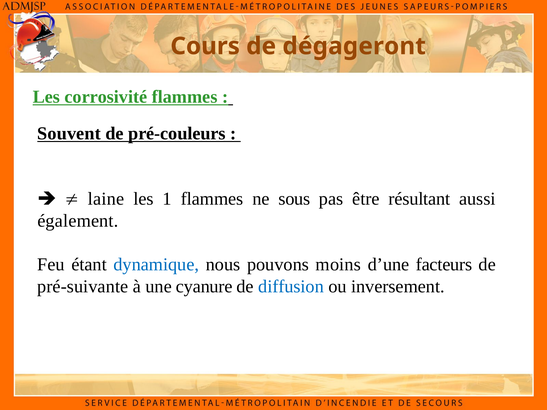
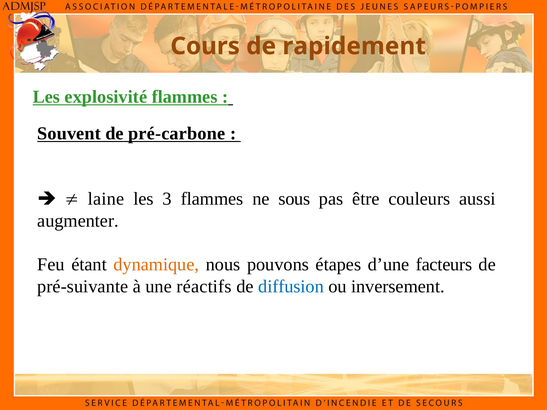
dégageront: dégageront -> rapidement
corrosivité: corrosivité -> explosivité
pré-couleurs: pré-couleurs -> pré-carbone
1: 1 -> 3
résultant: résultant -> couleurs
également: également -> augmenter
dynamique colour: blue -> orange
moins: moins -> étapes
cyanure: cyanure -> réactifs
